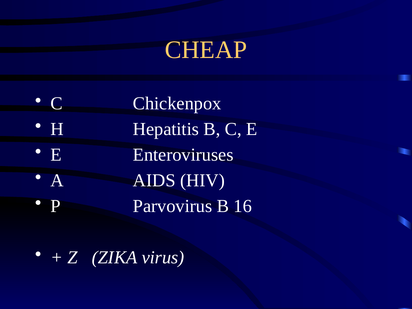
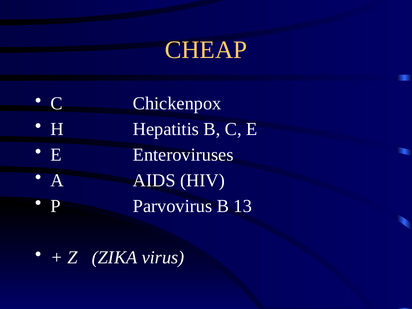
16: 16 -> 13
